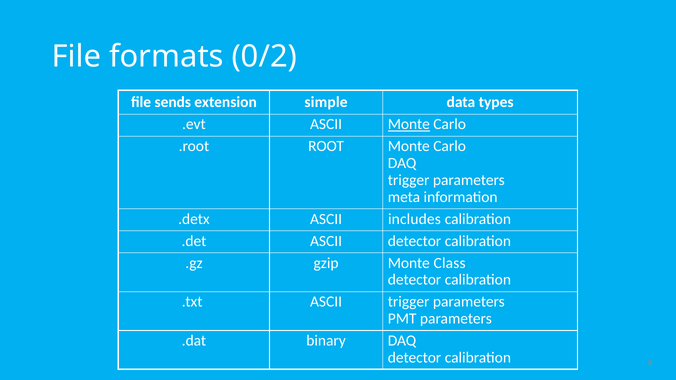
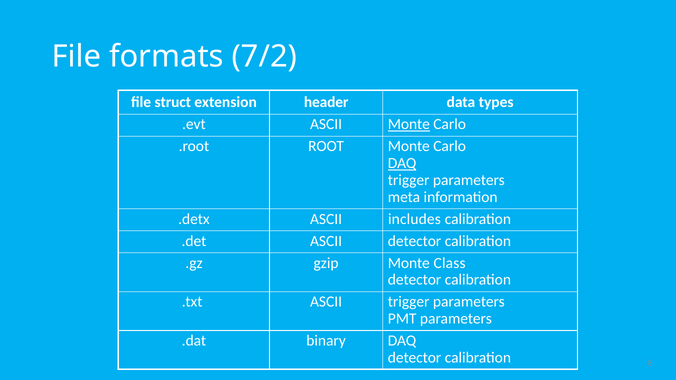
0/2: 0/2 -> 7/2
sends: sends -> struct
simple: simple -> header
DAQ at (402, 163) underline: none -> present
